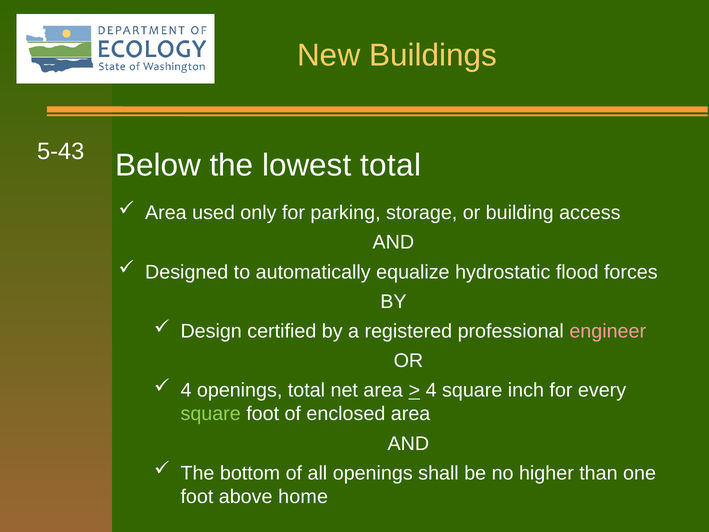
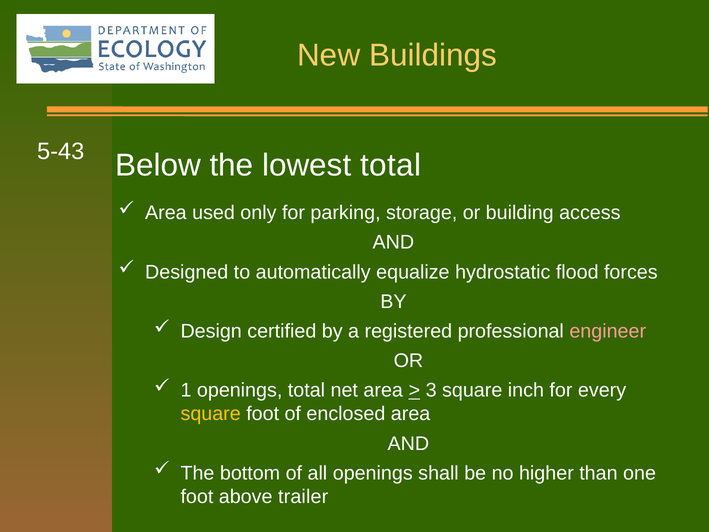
4 at (186, 390): 4 -> 1
4 at (431, 390): 4 -> 3
square at (211, 414) colour: light green -> yellow
home: home -> trailer
